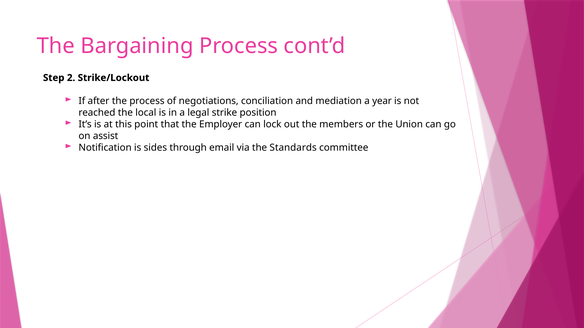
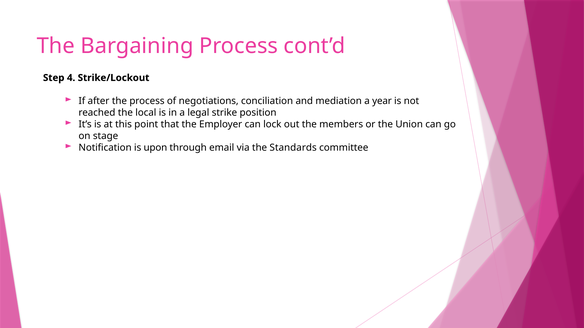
2: 2 -> 4
assist: assist -> stage
sides: sides -> upon
